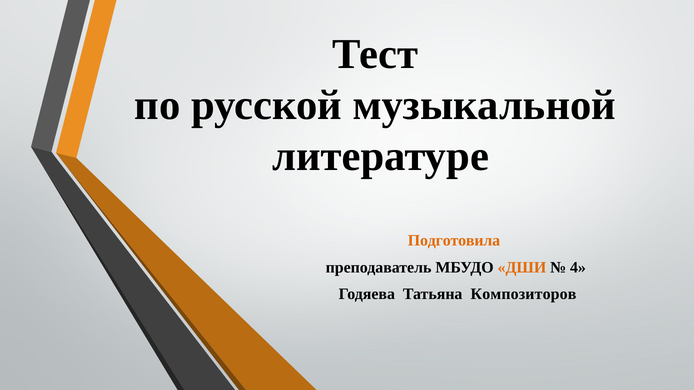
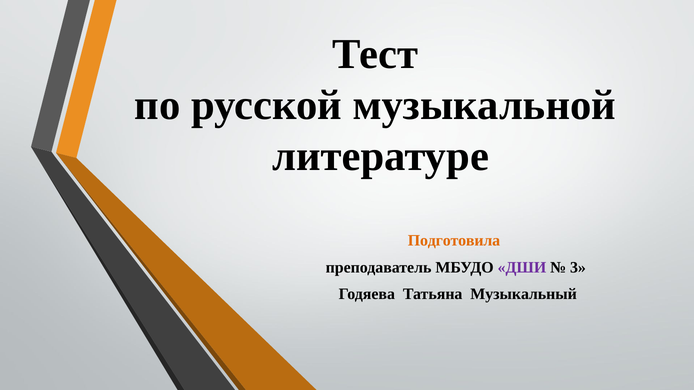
ДШИ colour: orange -> purple
4: 4 -> 3
Композиторов: Композиторов -> Музыкальный
